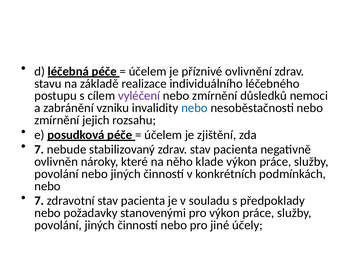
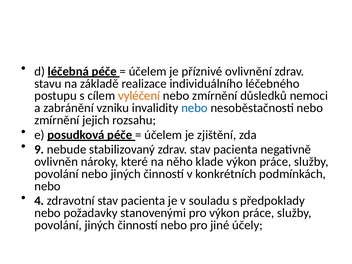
vyléčení colour: purple -> orange
7 at (39, 150): 7 -> 9
7 at (39, 201): 7 -> 4
